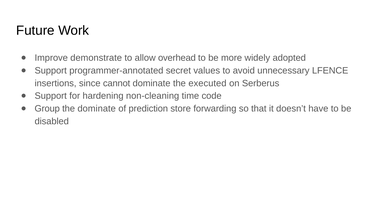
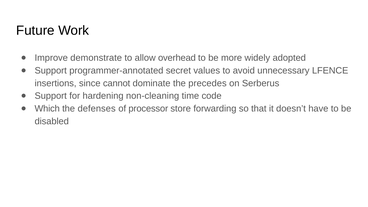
executed: executed -> precedes
Group: Group -> Which
the dominate: dominate -> defenses
prediction: prediction -> processor
